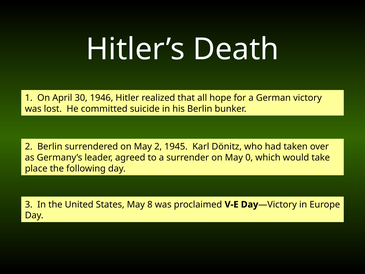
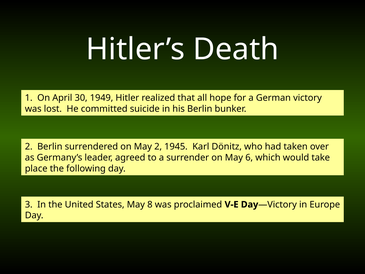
1946: 1946 -> 1949
0: 0 -> 6
